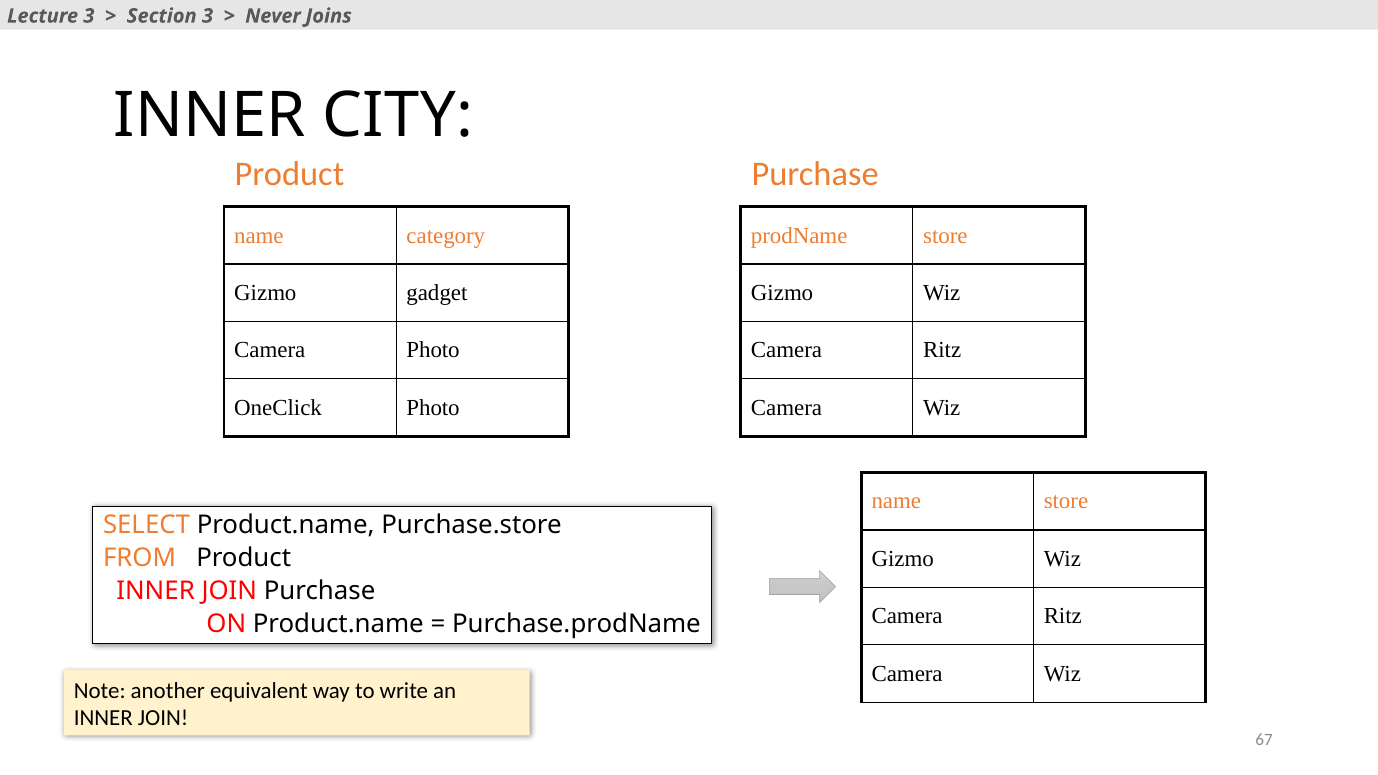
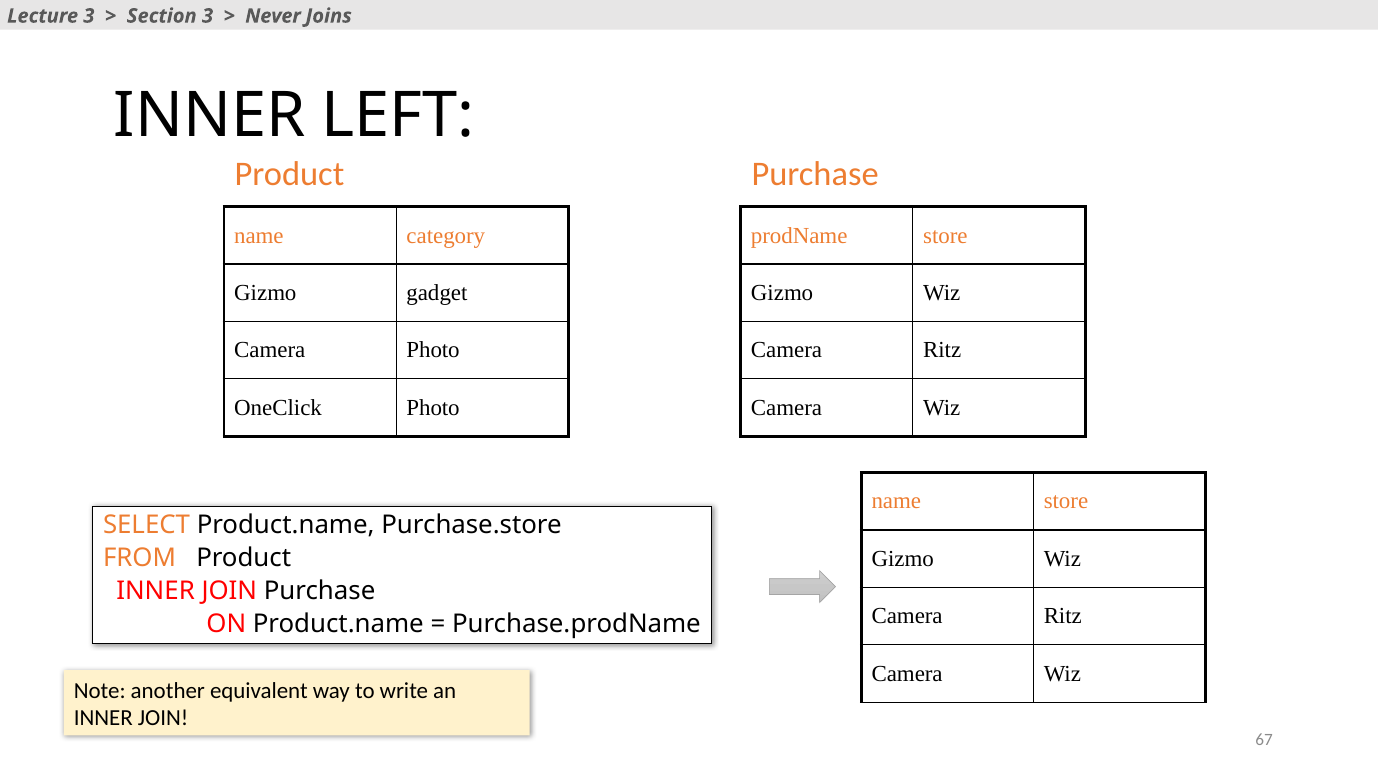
CITY: CITY -> LEFT
